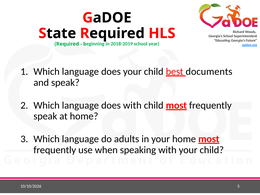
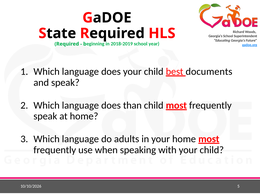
does with: with -> than
